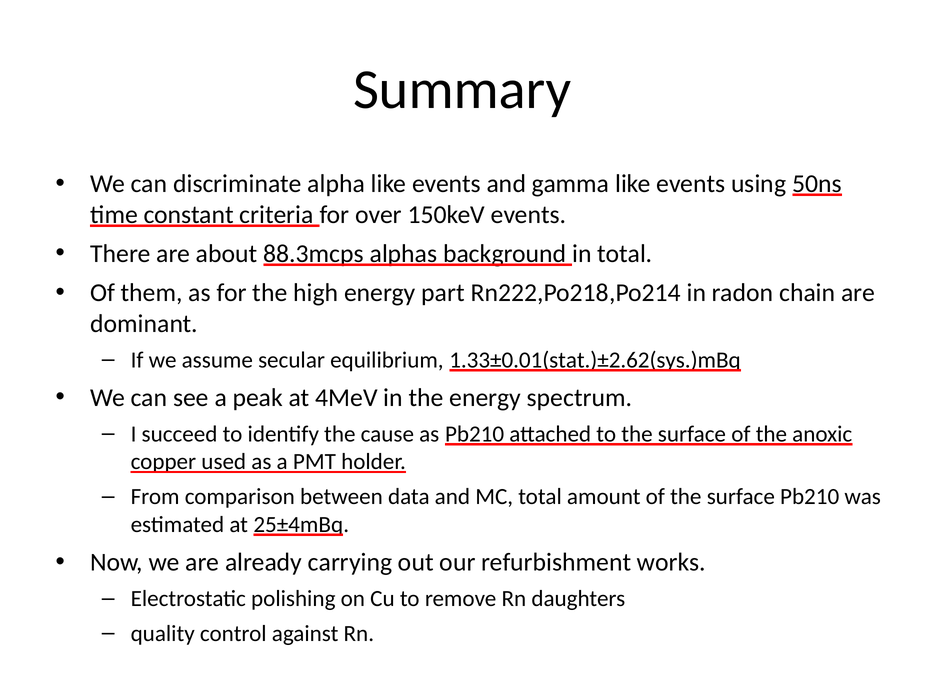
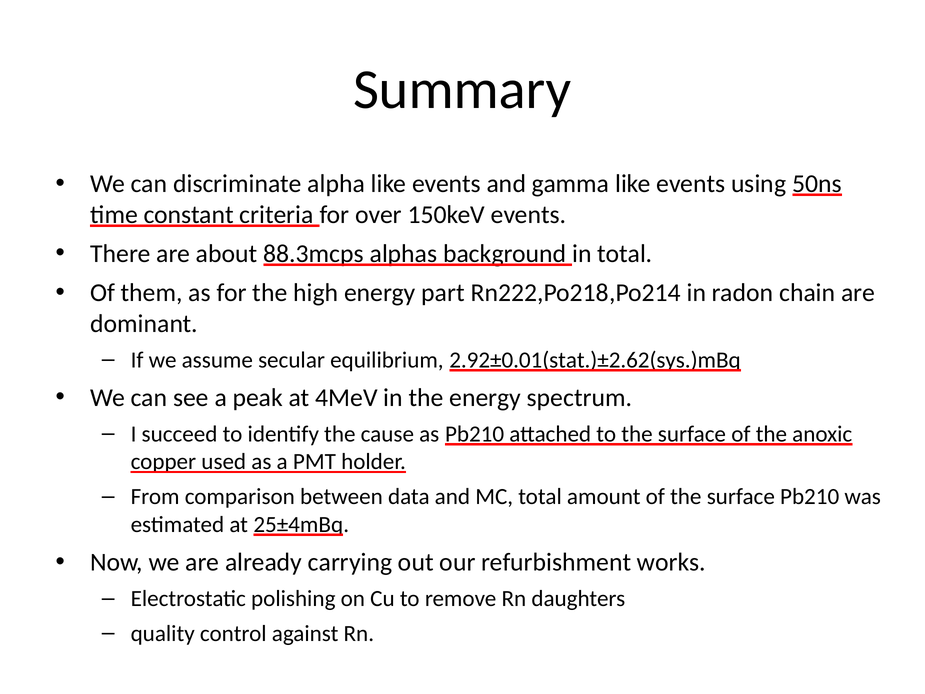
1.33±0.01(stat.)±2.62(sys.)mBq: 1.33±0.01(stat.)±2.62(sys.)mBq -> 2.92±0.01(stat.)±2.62(sys.)mBq
